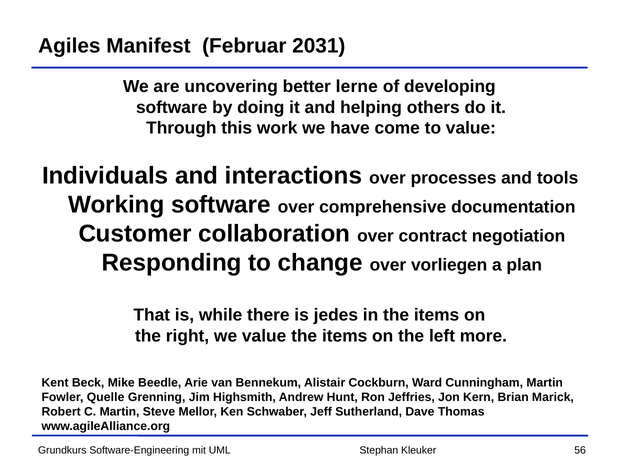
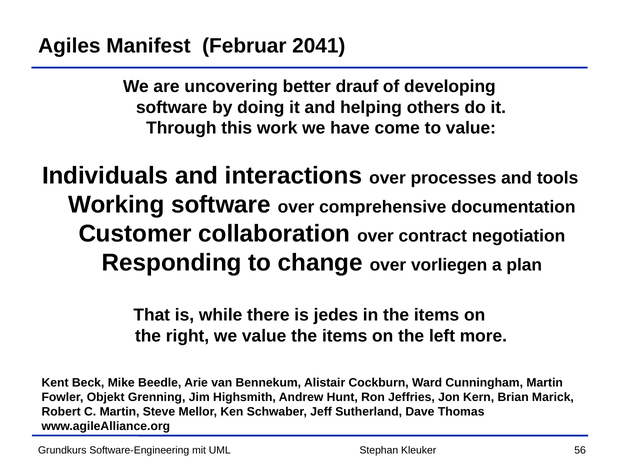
2031: 2031 -> 2041
lerne: lerne -> drauf
Quelle: Quelle -> Objekt
